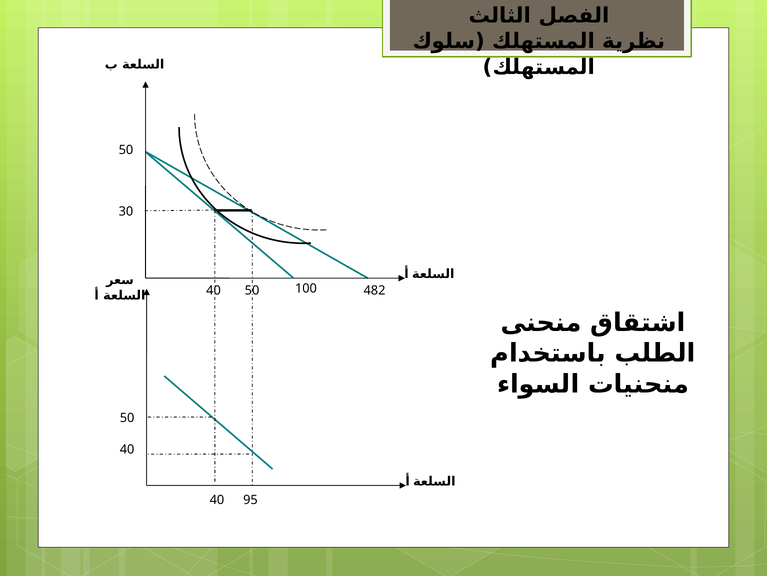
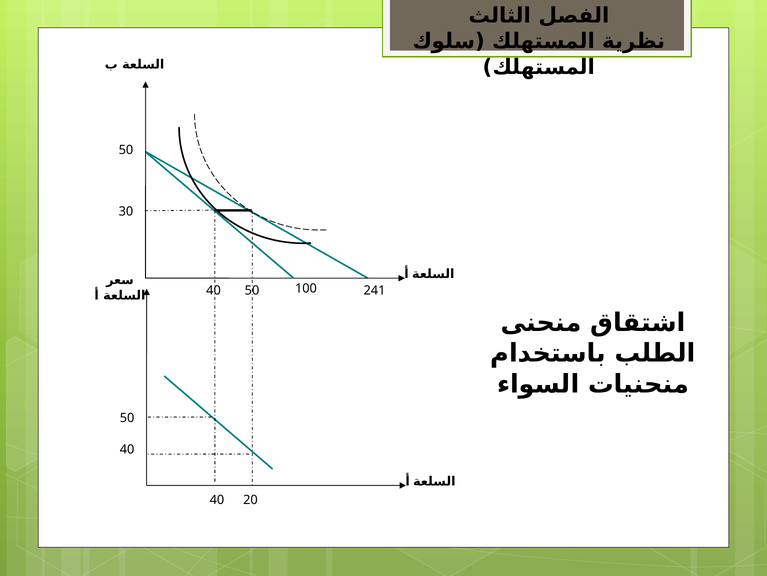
482: 482 -> 241
95: 95 -> 20
